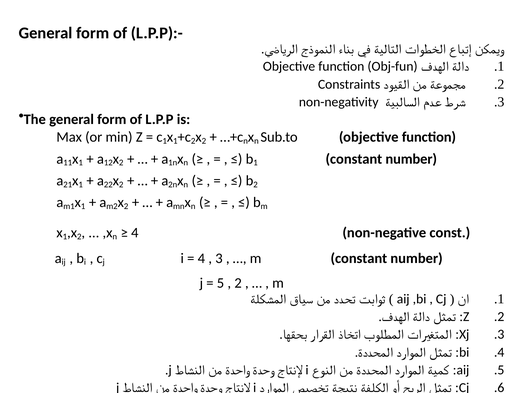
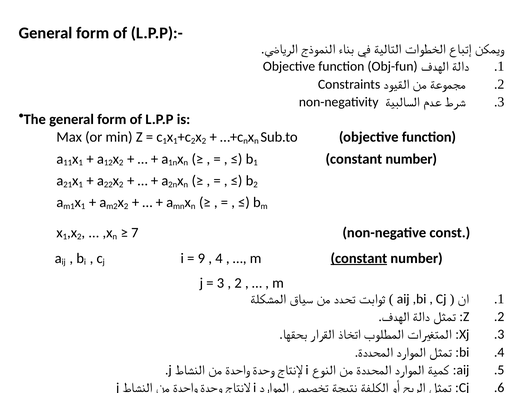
4 at (135, 233): 4 -> 7
4 at (201, 258): 4 -> 9
3: 3 -> 4
constant at (359, 258) underline: none -> present
5: 5 -> 3
